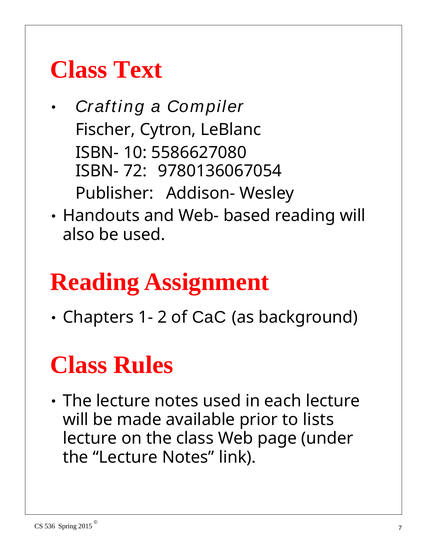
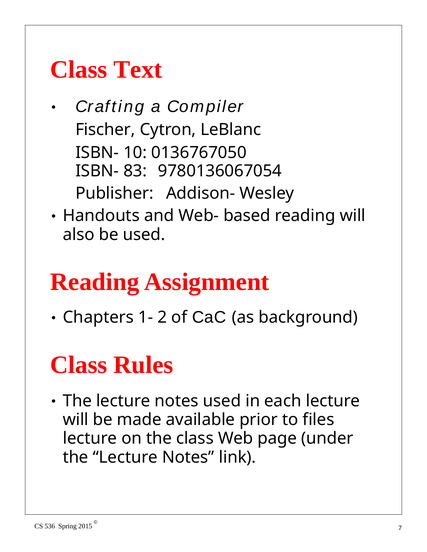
5586627080: 5586627080 -> 0136767050
72: 72 -> 83
lists: lists -> files
